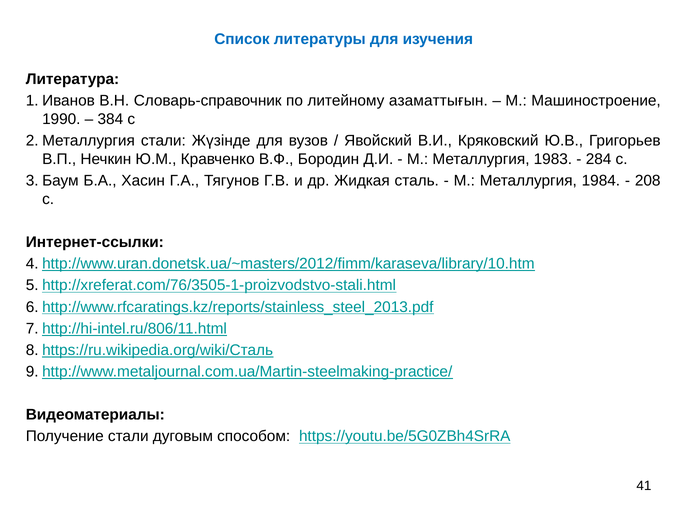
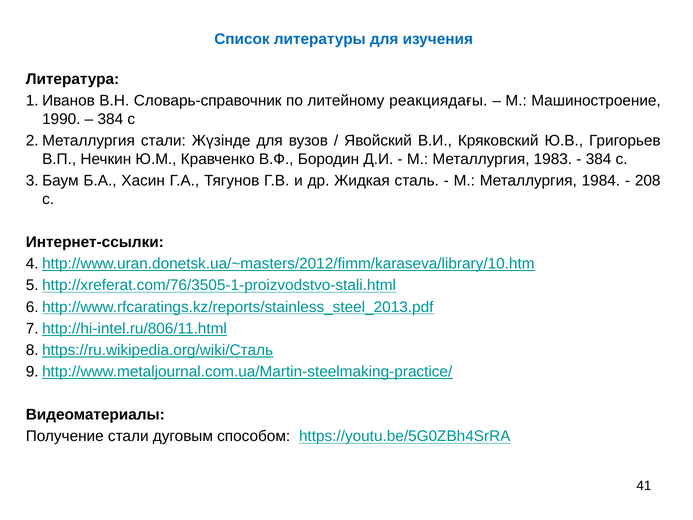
азаматтығын: азаматтығын -> реакциядағы
284 at (599, 159): 284 -> 384
